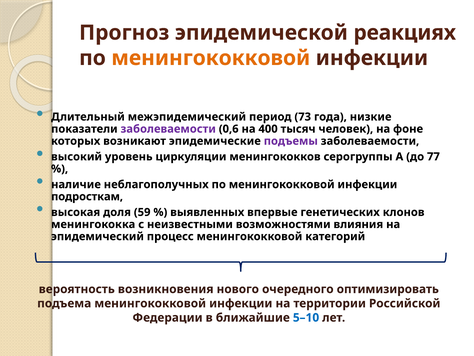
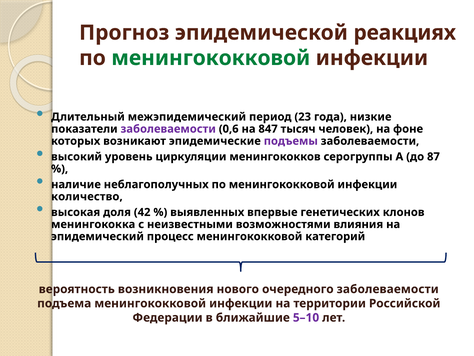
менингококковой at (211, 58) colour: orange -> green
73: 73 -> 23
400: 400 -> 847
77: 77 -> 87
подросткам: подросткам -> количество
59: 59 -> 42
очередного оптимизировать: оптимизировать -> заболеваемости
5–10 colour: blue -> purple
